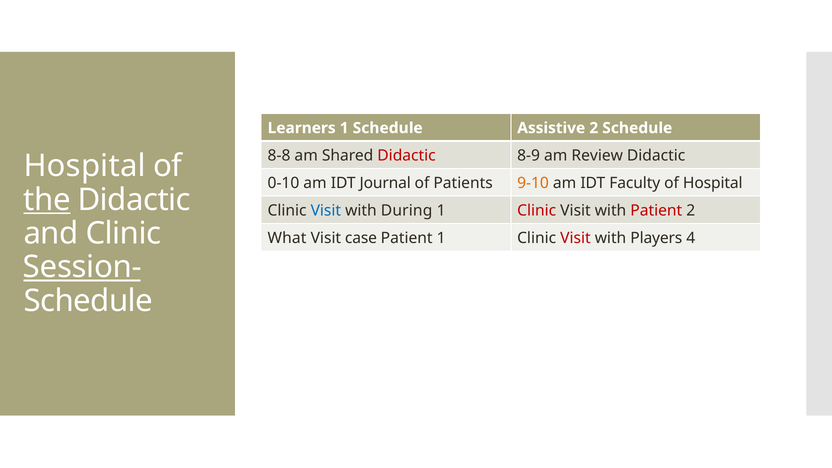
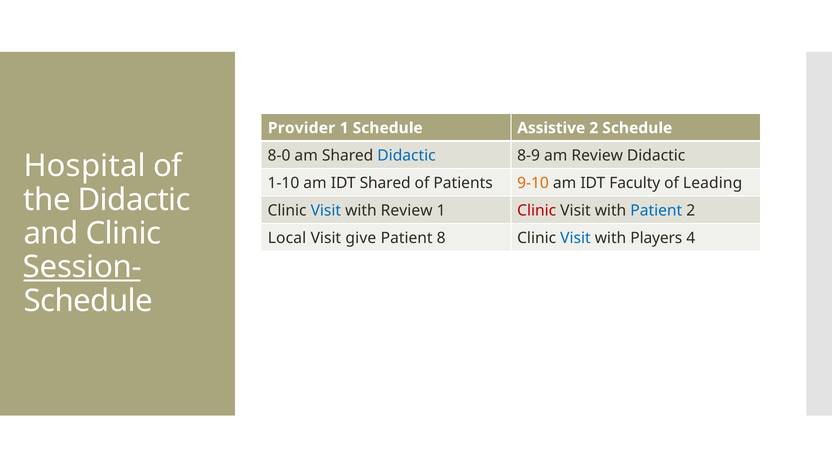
Learners: Learners -> Provider
8-8: 8-8 -> 8-0
Didactic at (407, 156) colour: red -> blue
0-10: 0-10 -> 1-10
IDT Journal: Journal -> Shared
of Hospital: Hospital -> Leading
the underline: present -> none
with During: During -> Review
Patient at (656, 210) colour: red -> blue
What: What -> Local
case: case -> give
Patient 1: 1 -> 8
Visit at (575, 238) colour: red -> blue
